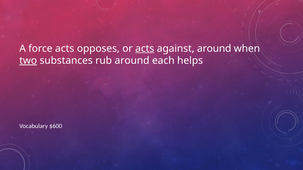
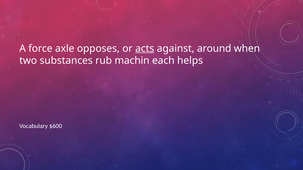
force acts: acts -> axle
two underline: present -> none
rub around: around -> machin
